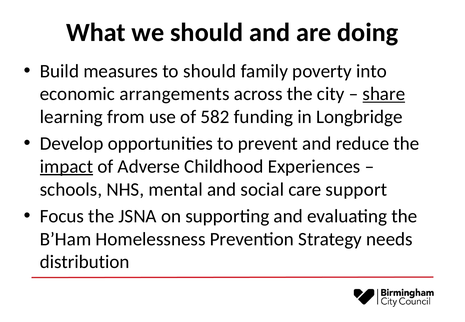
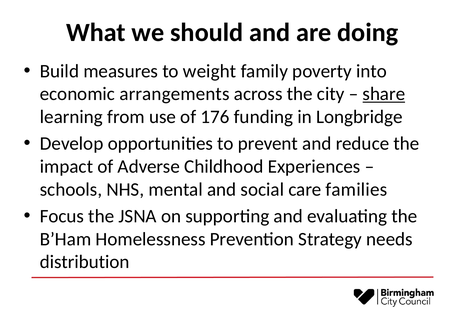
to should: should -> weight
582: 582 -> 176
impact underline: present -> none
support: support -> families
